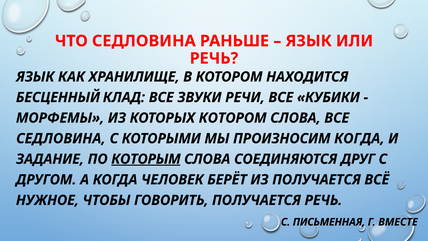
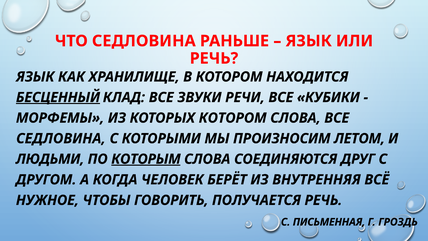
БЕСЦЕННЫЙ underline: none -> present
ПРОИЗНОСИМ КОГДА: КОГДА -> ЛЕТОМ
ЗАДАНИЕ: ЗАДАНИЕ -> ЛЮДЬМИ
ИЗ ПОЛУЧАЕТСЯ: ПОЛУЧАЕТСЯ -> ВНУТРЕННЯЯ
ВМЕСТЕ: ВМЕСТЕ -> ГРОЗДЬ
